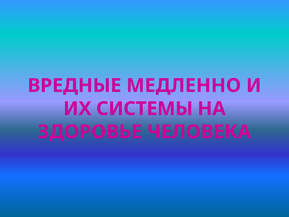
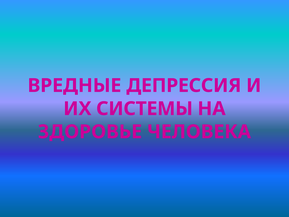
МЕДЛЕННО: МЕДЛЕННО -> ДЕПРЕССИЯ
